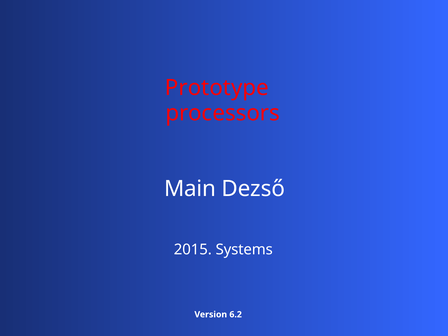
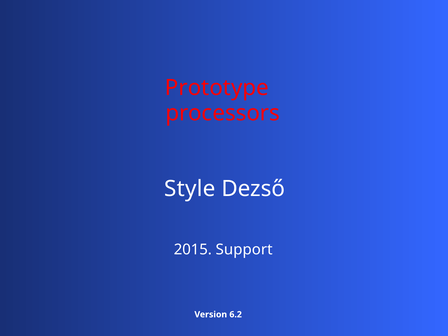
Main: Main -> Style
Systems: Systems -> Support
